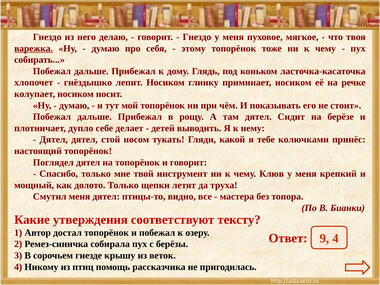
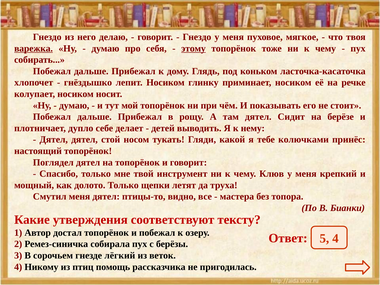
этому underline: none -> present
9: 9 -> 5
крышу: крышу -> лёгкий
